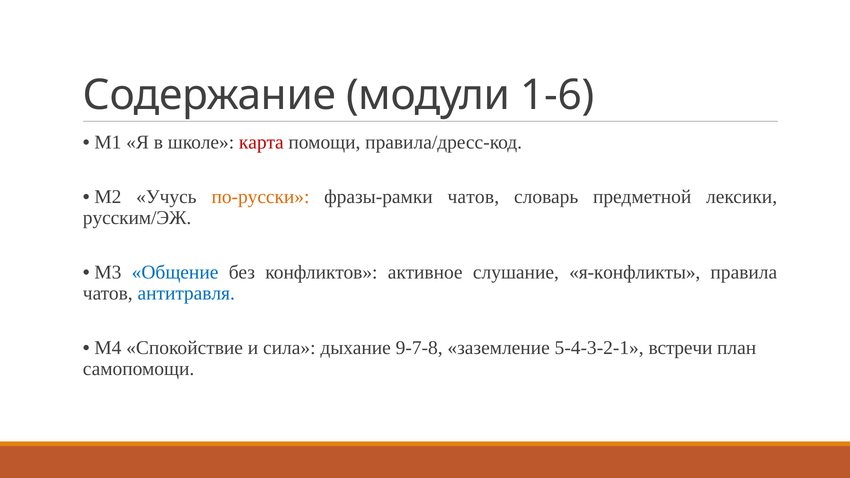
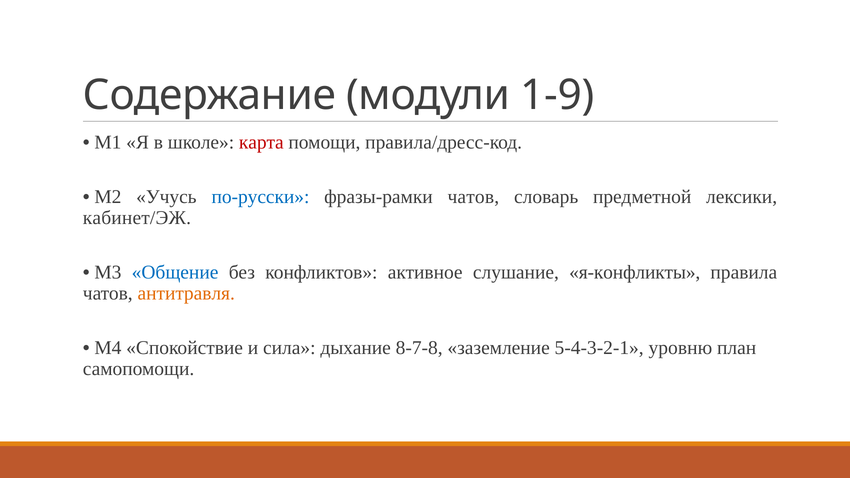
1-6: 1-6 -> 1-9
по‑русски colour: orange -> blue
русским/ЭЖ: русским/ЭЖ -> кабинет/ЭЖ
антитравля colour: blue -> orange
9‑7‑8: 9‑7‑8 -> 8‑7‑8
встречи: встречи -> уровню
